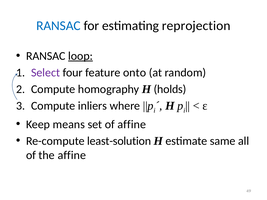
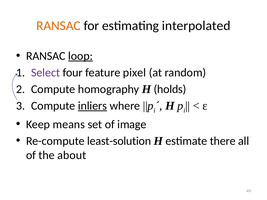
RANSAC at (58, 26) colour: blue -> orange
reprojection: reprojection -> interpolated
onto: onto -> pixel
inliers underline: none -> present
of affine: affine -> image
same: same -> there
the affine: affine -> about
